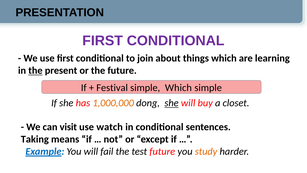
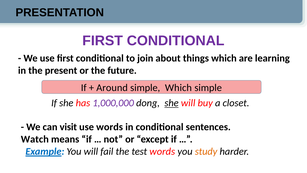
the at (35, 70) underline: present -> none
Festival: Festival -> Around
1,000,000 colour: orange -> purple
use watch: watch -> words
Taking: Taking -> Watch
test future: future -> words
